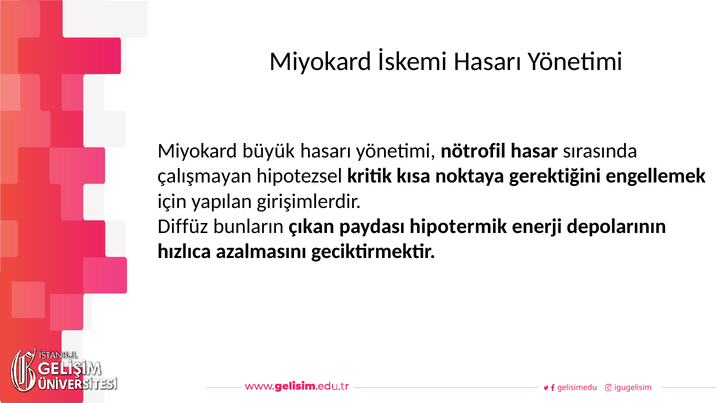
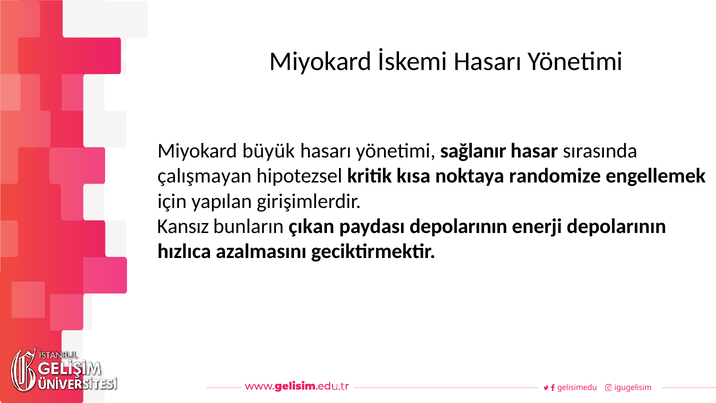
nötrofil: nötrofil -> sağlanır
gerektiğini: gerektiğini -> randomize
Diffüz: Diffüz -> Kansız
paydası hipotermik: hipotermik -> depolarının
